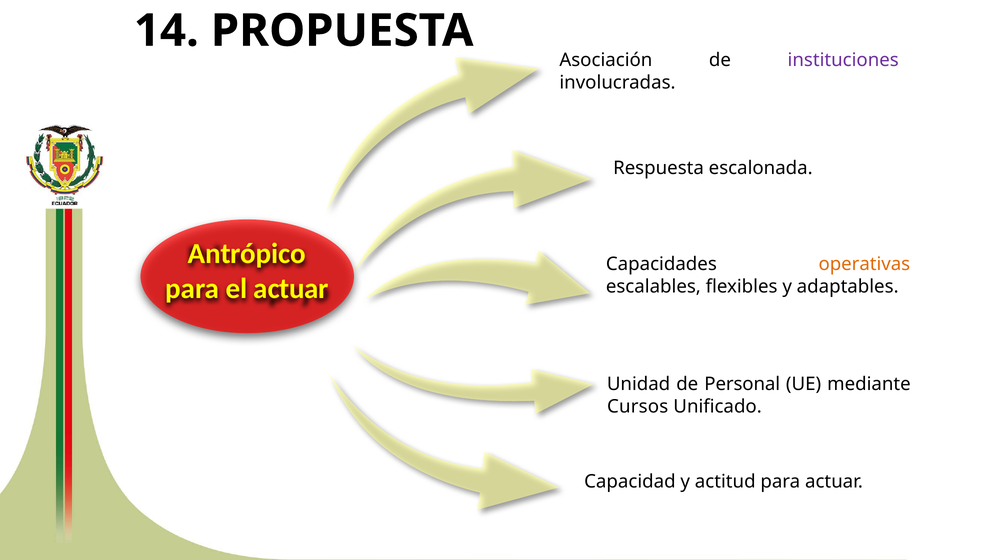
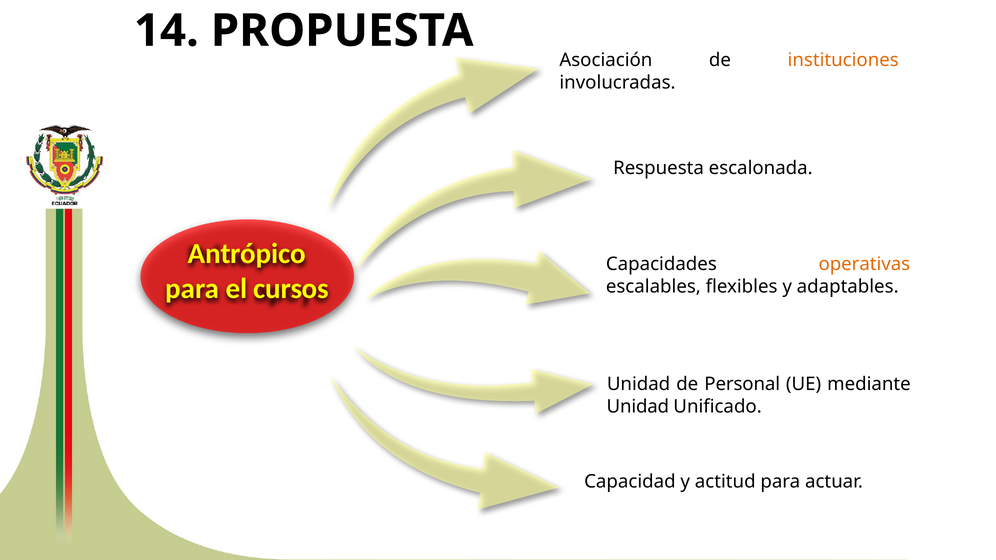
instituciones colour: purple -> orange
el actuar: actuar -> cursos
Cursos at (638, 407): Cursos -> Unidad
